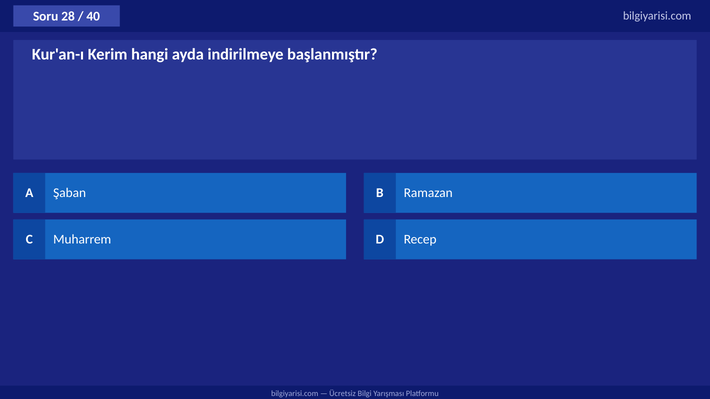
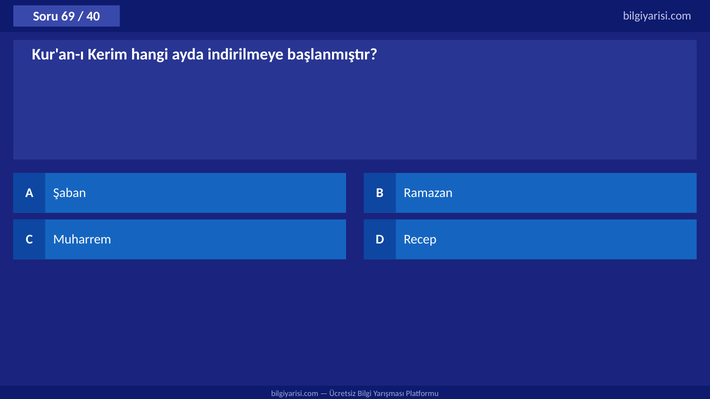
28: 28 -> 69
